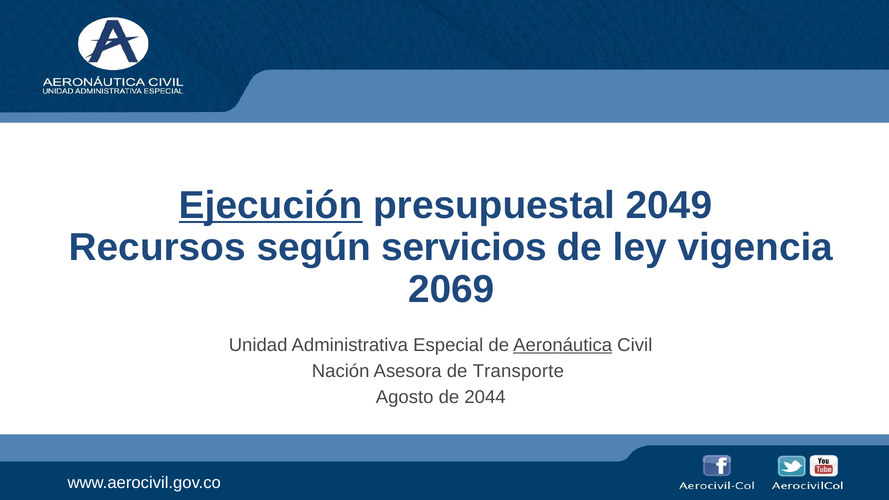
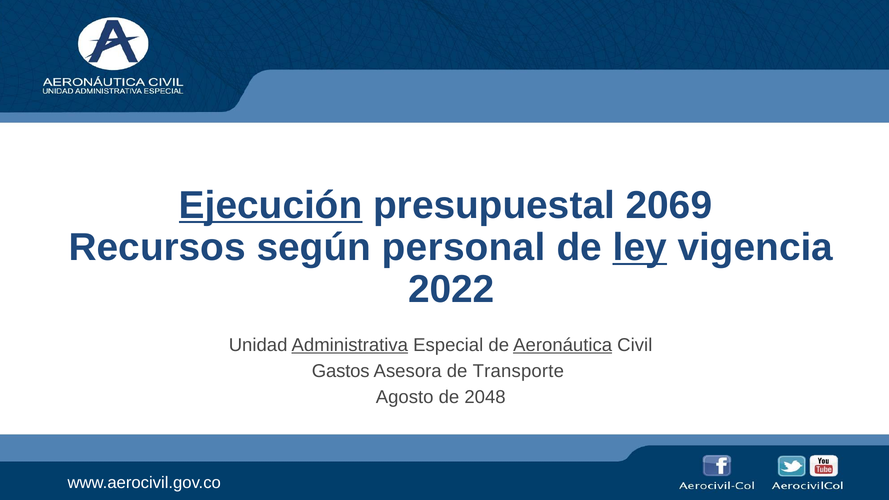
2049: 2049 -> 2069
servicios: servicios -> personal
ley underline: none -> present
2069: 2069 -> 2022
Administrativa underline: none -> present
Nación: Nación -> Gastos
2044: 2044 -> 2048
